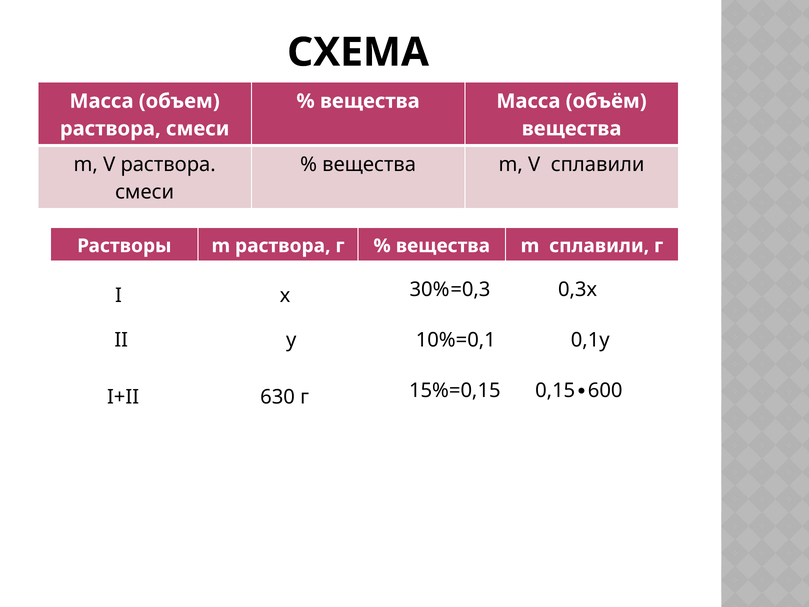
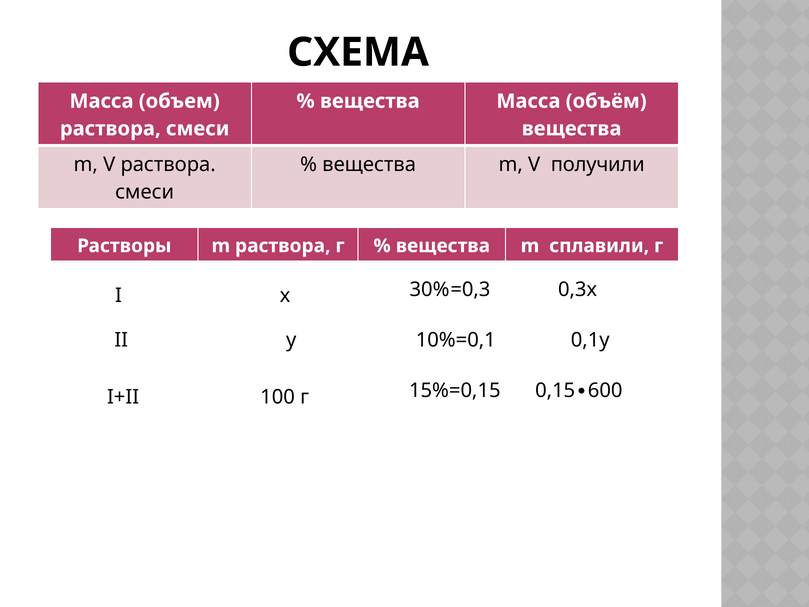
V сплавили: сплавили -> получили
630: 630 -> 100
